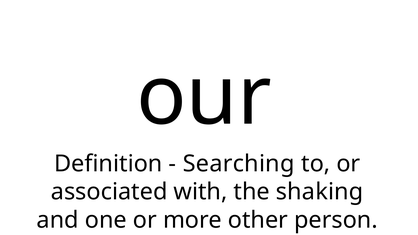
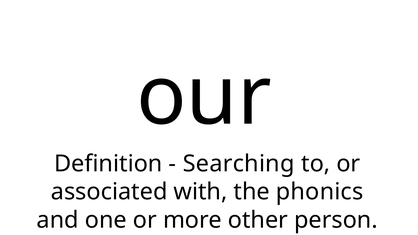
shaking: shaking -> phonics
